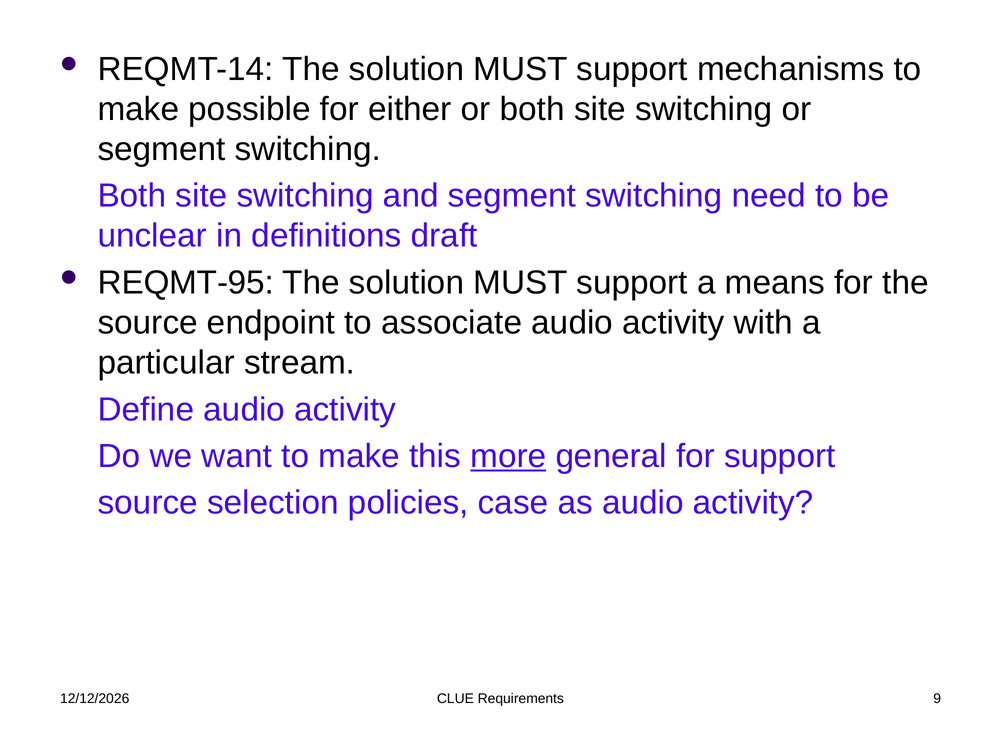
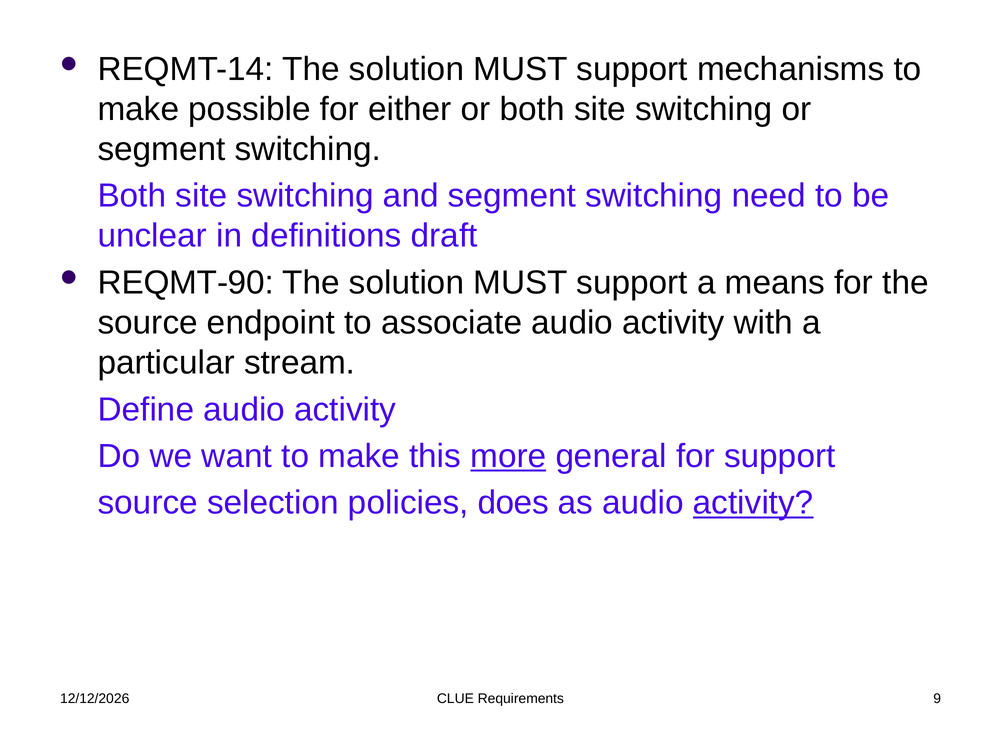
REQMT-95: REQMT-95 -> REQMT-90
case: case -> does
activity at (753, 503) underline: none -> present
